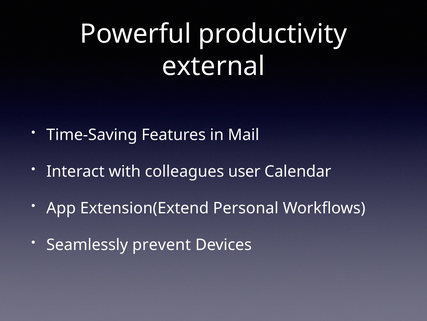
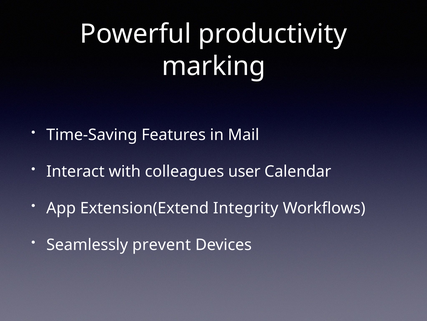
external: external -> marking
Personal: Personal -> Integrity
